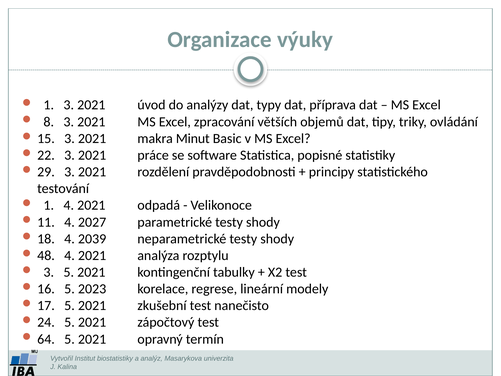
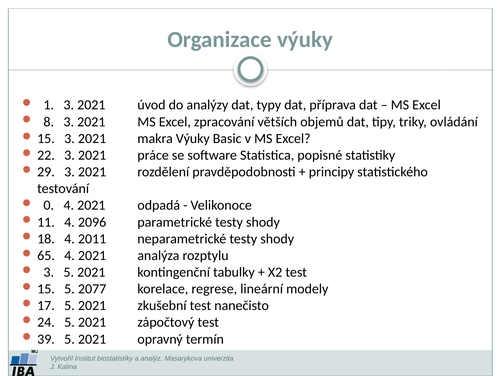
makra Minut: Minut -> Výuky
1 at (49, 205): 1 -> 0
2027: 2027 -> 2096
2039: 2039 -> 2011
48: 48 -> 65
16 at (46, 289): 16 -> 15
2023: 2023 -> 2077
64: 64 -> 39
